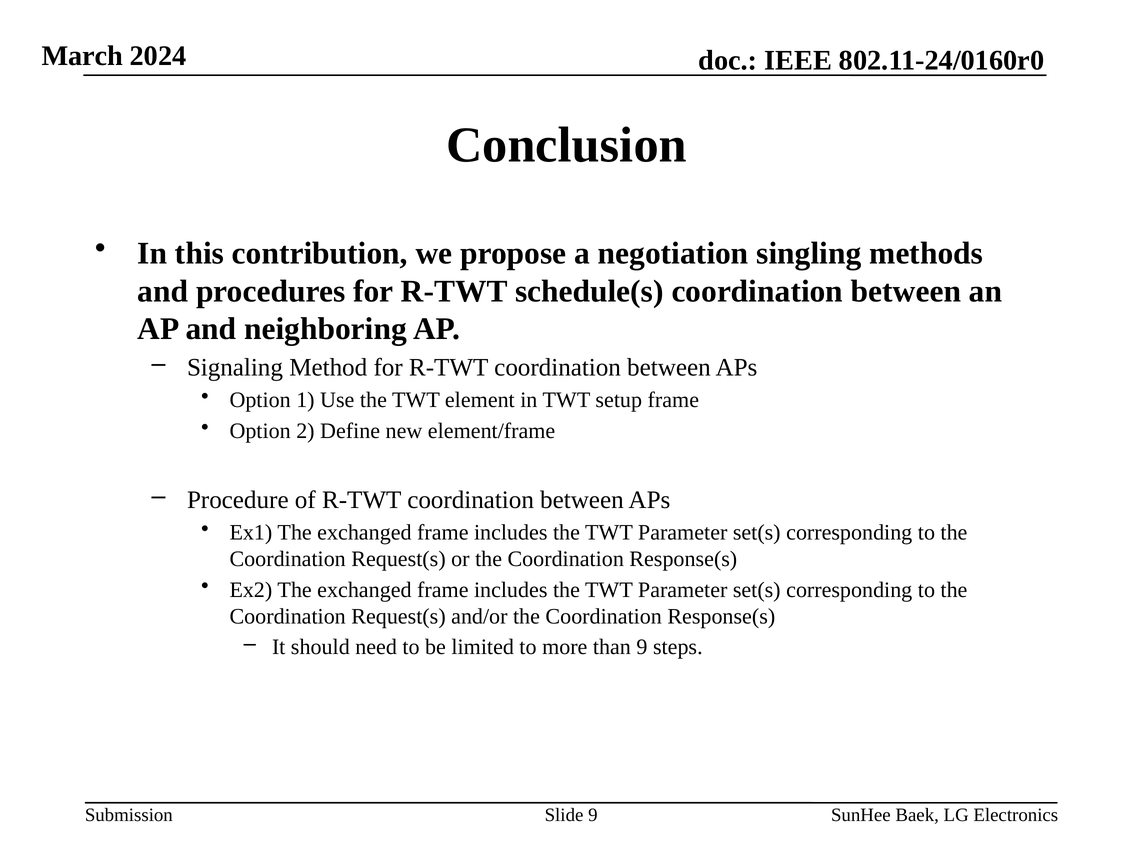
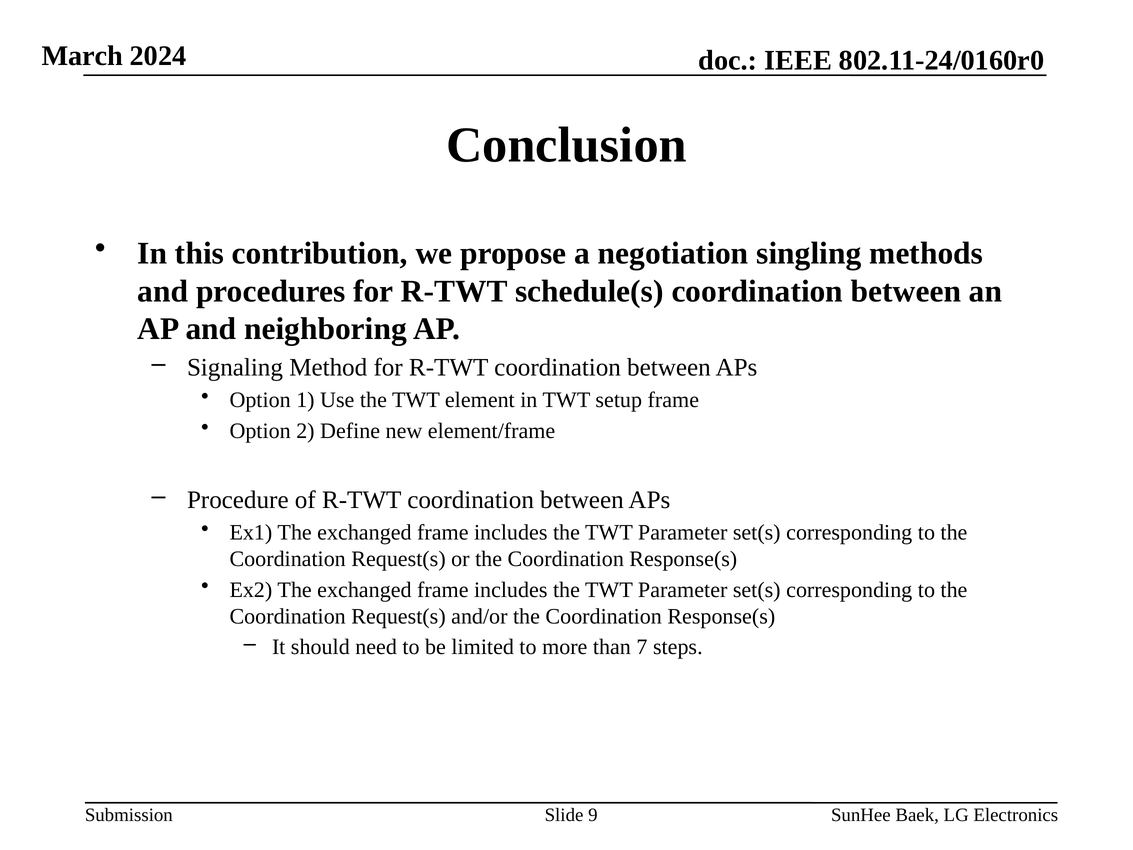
than 9: 9 -> 7
